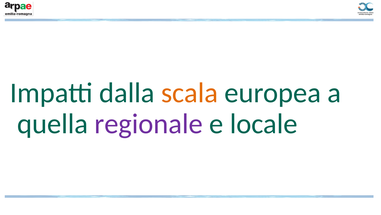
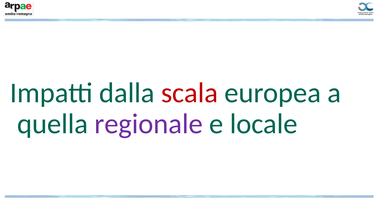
scala colour: orange -> red
